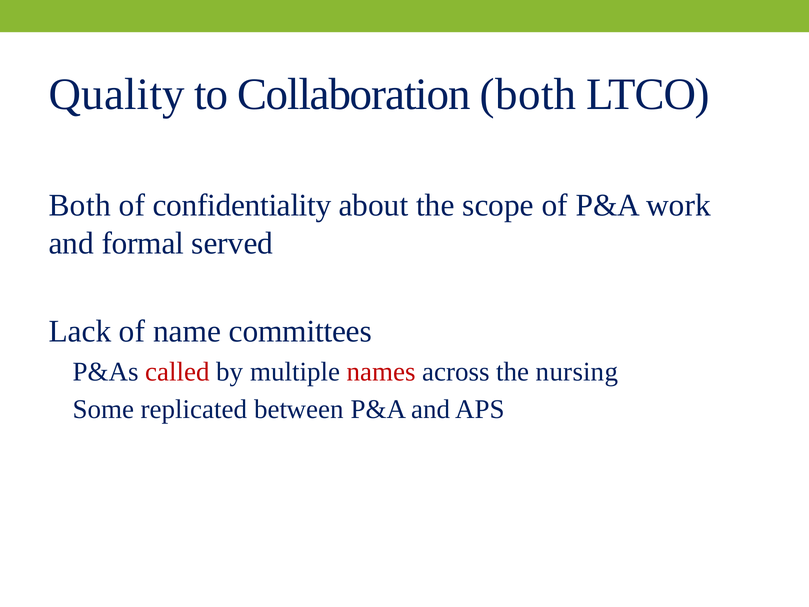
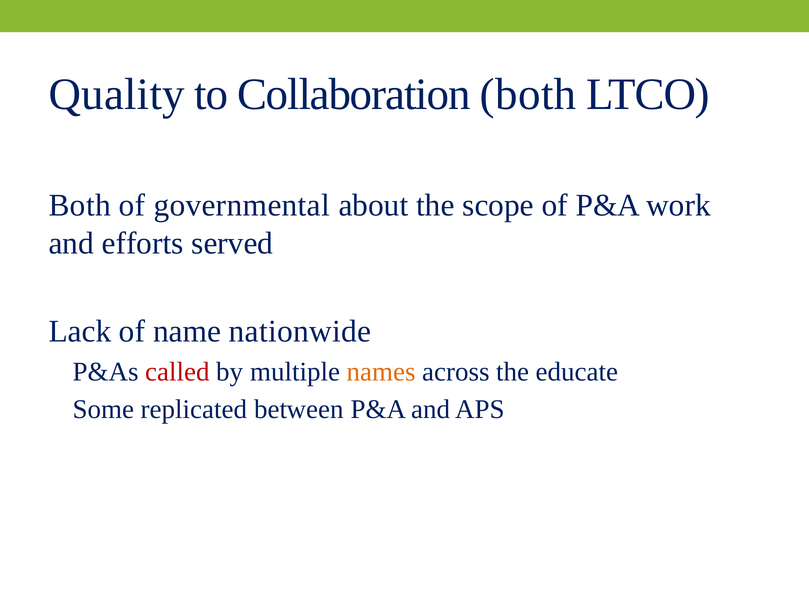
confidentiality: confidentiality -> governmental
formal: formal -> efforts
committees: committees -> nationwide
names colour: red -> orange
nursing: nursing -> educate
